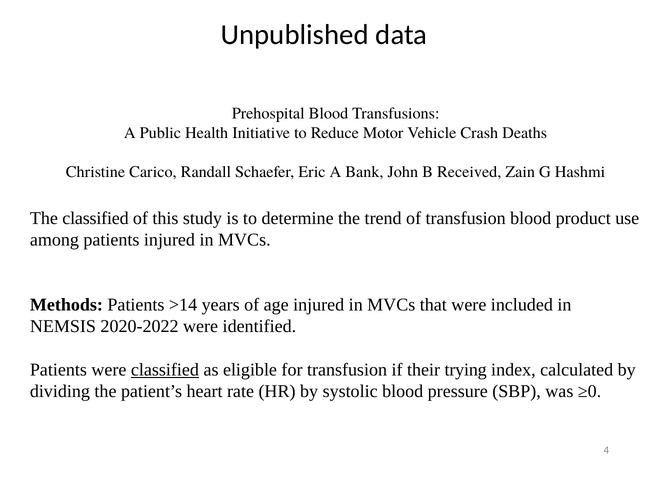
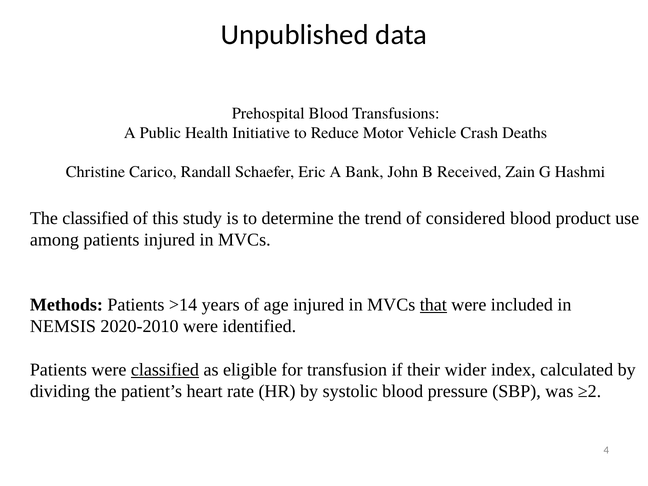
of transfusion: transfusion -> considered
that underline: none -> present
2020-2022: 2020-2022 -> 2020-2010
trying: trying -> wider
≥0: ≥0 -> ≥2
